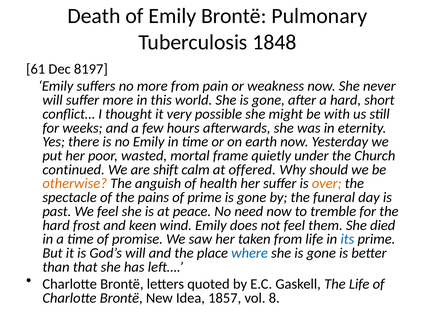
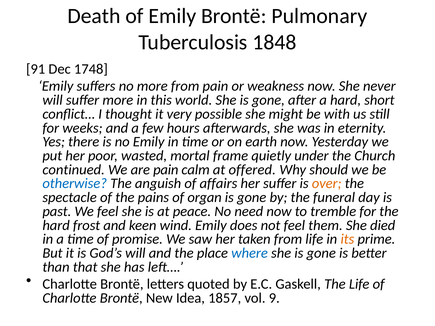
61: 61 -> 91
8197: 8197 -> 1748
are shift: shift -> pain
otherwise colour: orange -> blue
health: health -> affairs
of prime: prime -> organ
its colour: blue -> orange
8: 8 -> 9
